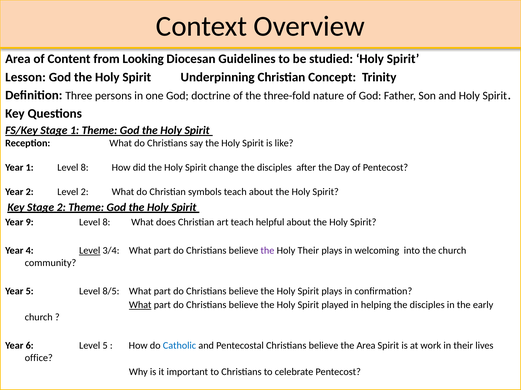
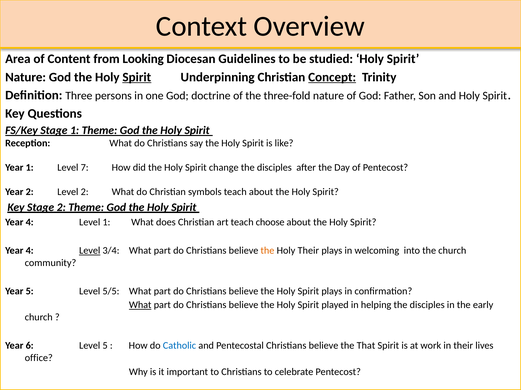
Lesson at (25, 77): Lesson -> Nature
Spirit at (137, 77) underline: none -> present
Concept underline: none -> present
1 Level 8: 8 -> 7
9 at (30, 223): 9 -> 4
8 at (106, 223): 8 -> 1
helpful: helpful -> choose
the at (267, 251) colour: purple -> orange
8/5: 8/5 -> 5/5
the Area: Area -> That
